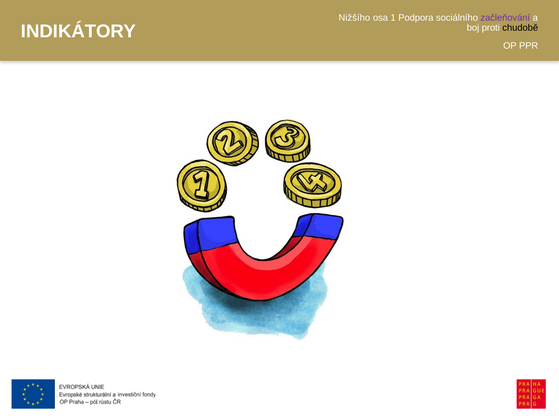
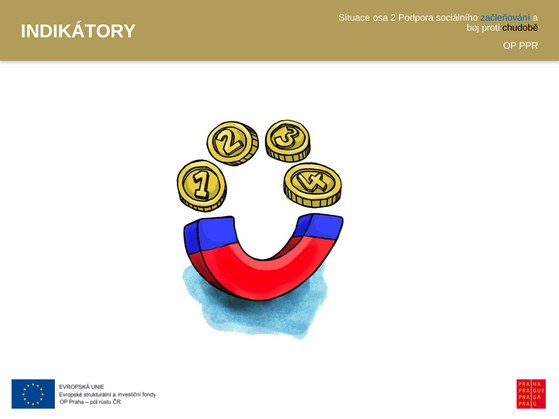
Nižšího: Nižšího -> Situace
1: 1 -> 2
začleňování colour: purple -> blue
